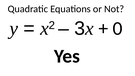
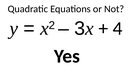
0: 0 -> 4
